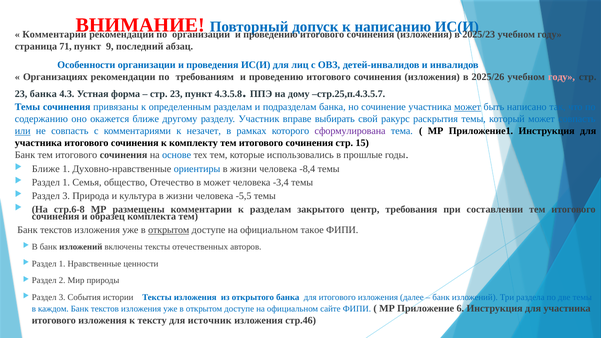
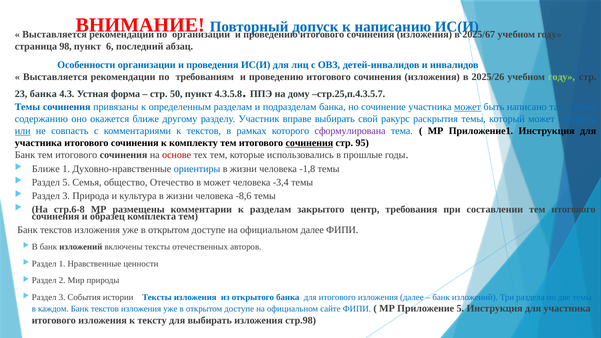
Комментарии at (55, 35): Комментарии -> Выставляется
2025/23: 2025/23 -> 2025/67
71: 71 -> 98
9: 9 -> 6
Организациях at (55, 77): Организациях -> Выставляется
году at (561, 77) colour: pink -> light green
23 at (176, 94): 23 -> 50
к незачет: незачет -> текстов
сочинения at (309, 143) underline: none -> present
15: 15 -> 95
основе colour: blue -> red
-8,4: -8,4 -> -1,8
1 at (66, 183): 1 -> 5
-5,5: -5,5 -> -8,6
открытом at (169, 230) underline: present -> none
официальном такое: такое -> далее
Приложение 6: 6 -> 5
для источник: источник -> выбирать
стр.46: стр.46 -> стр.98
